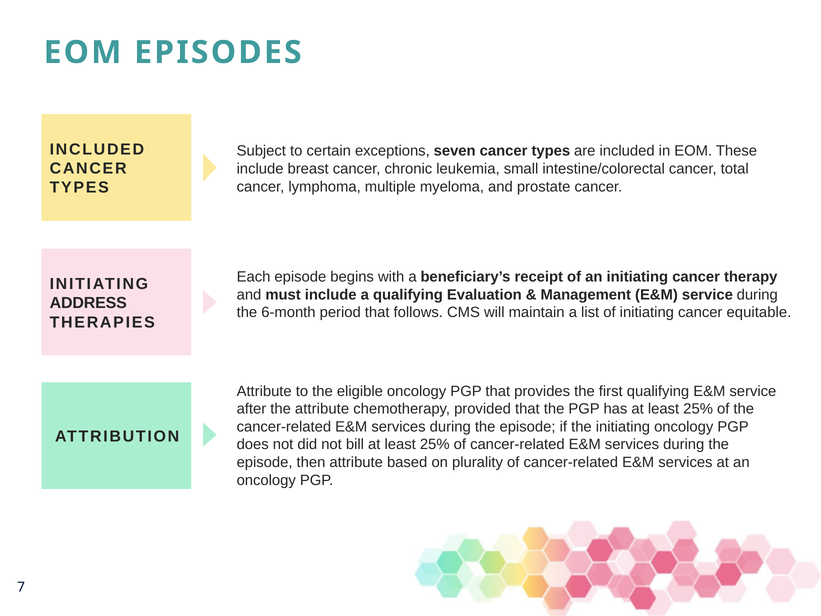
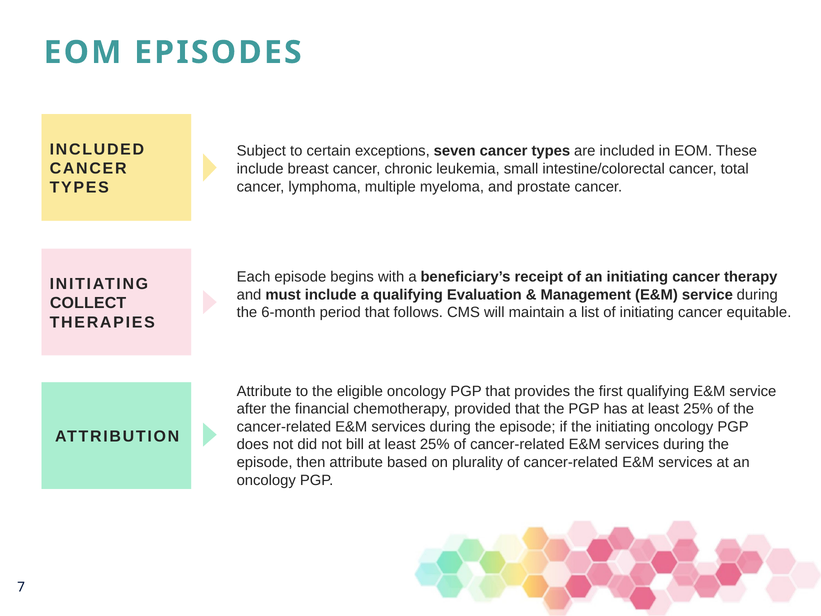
ADDRESS: ADDRESS -> COLLECT
the attribute: attribute -> financial
